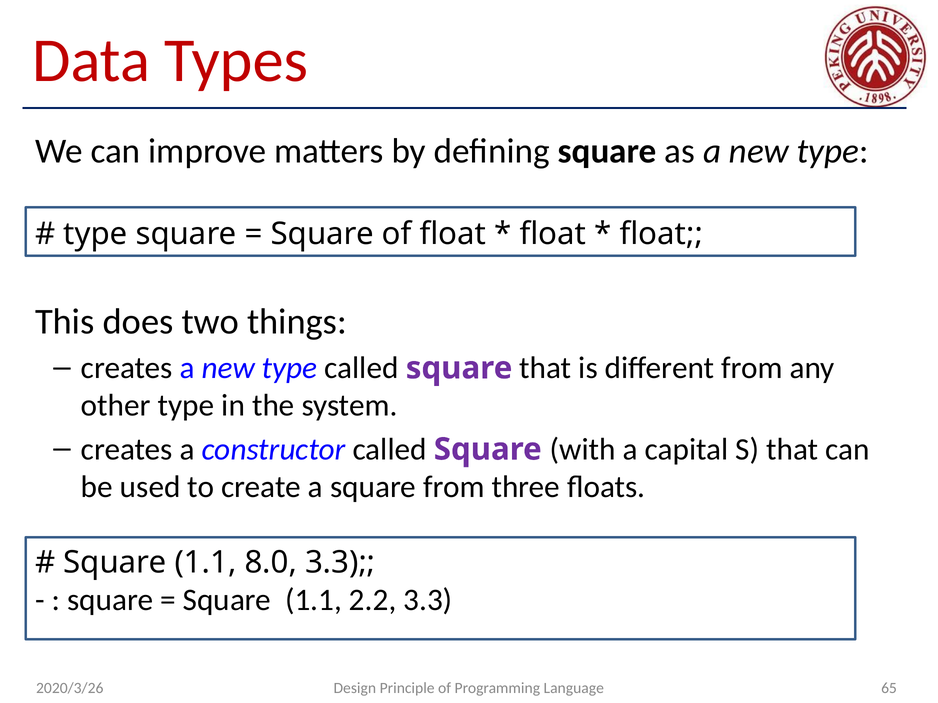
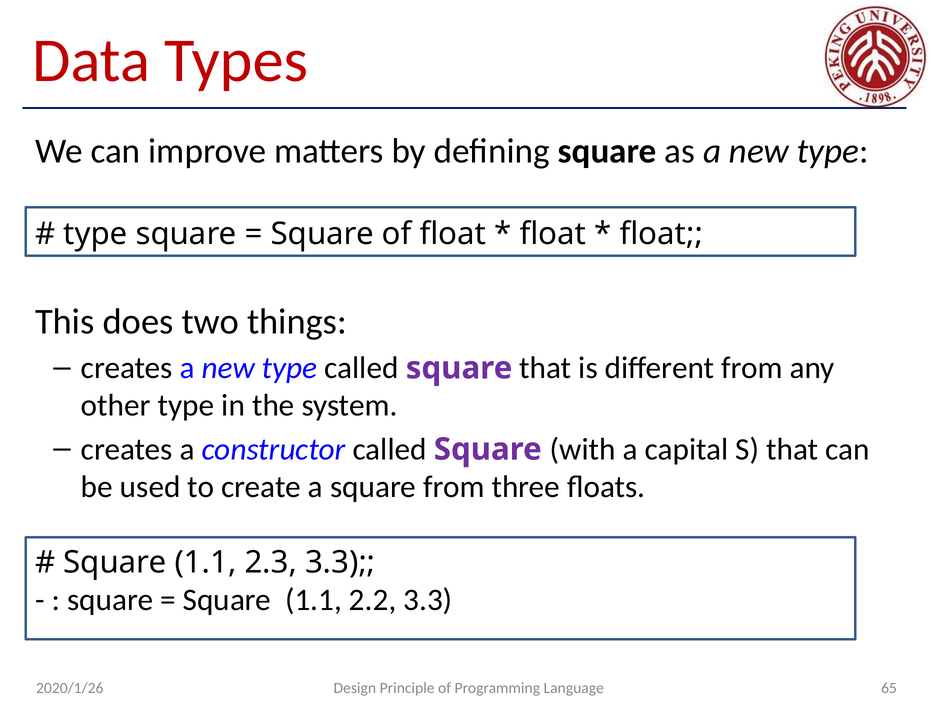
8.0: 8.0 -> 2.3
2020/3/26: 2020/3/26 -> 2020/1/26
